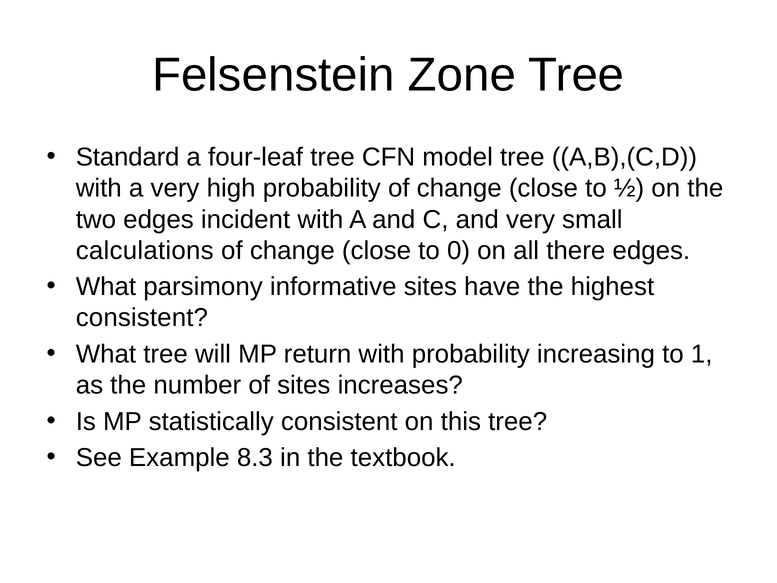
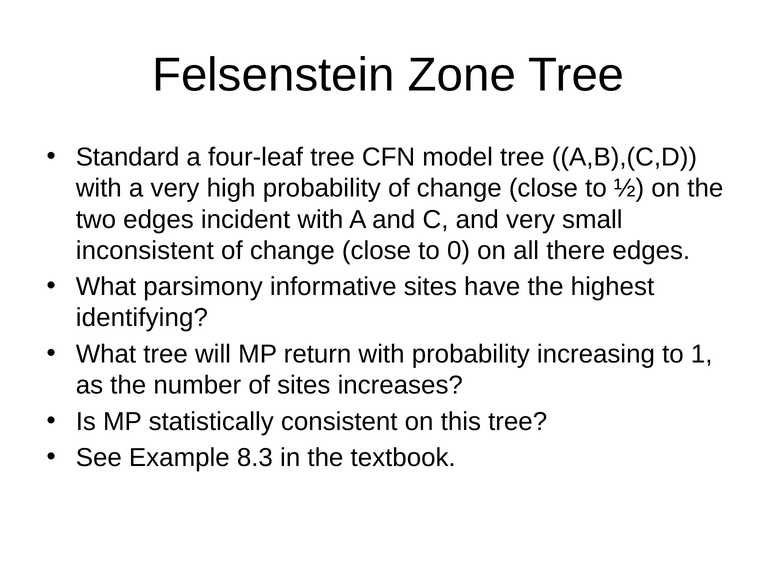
calculations: calculations -> inconsistent
consistent at (142, 318): consistent -> identifying
